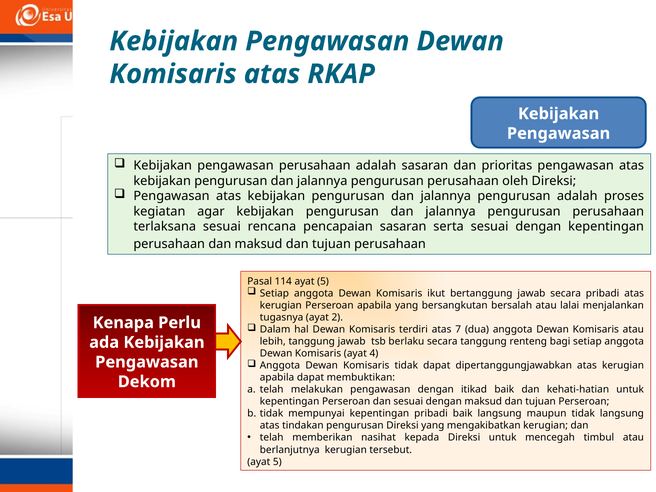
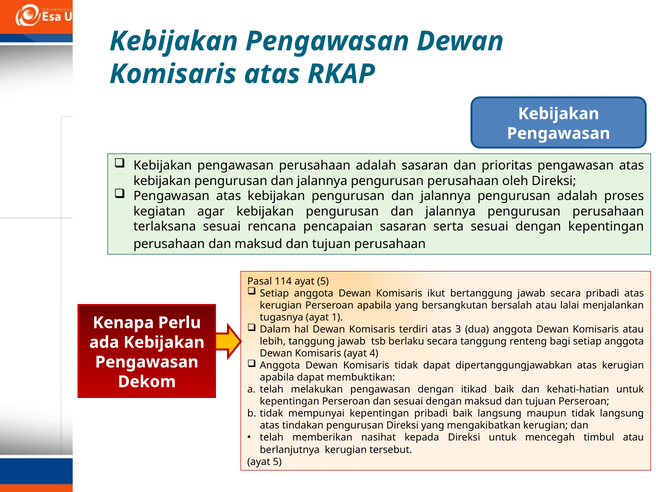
2: 2 -> 1
7: 7 -> 3
